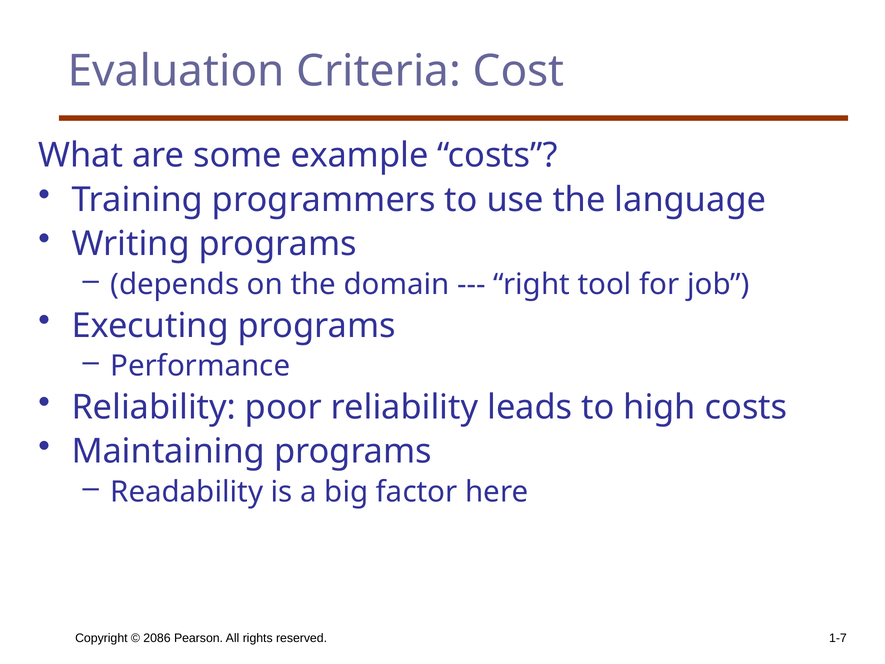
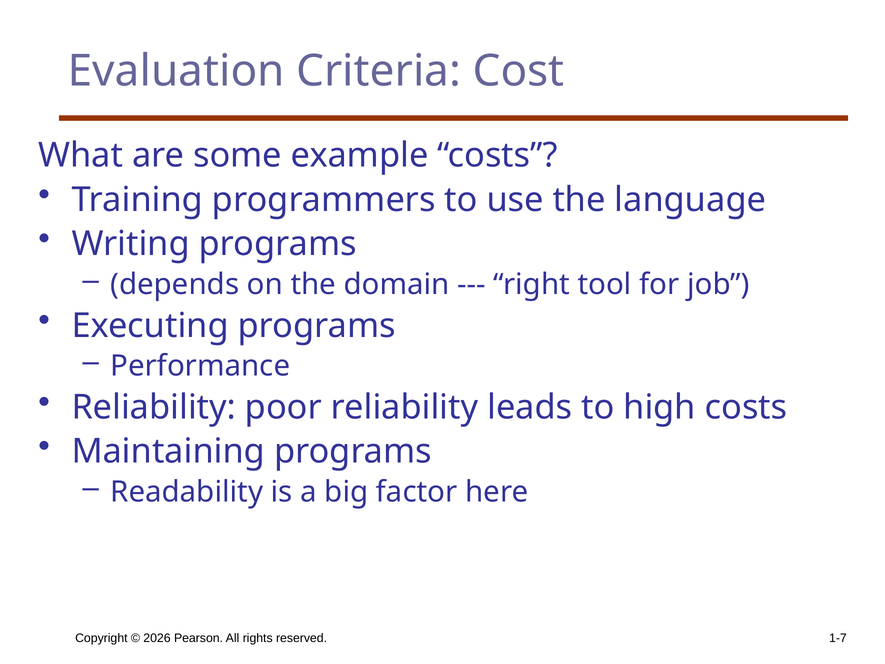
2086: 2086 -> 2026
